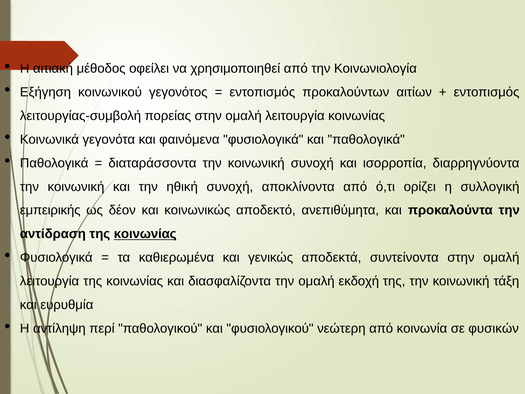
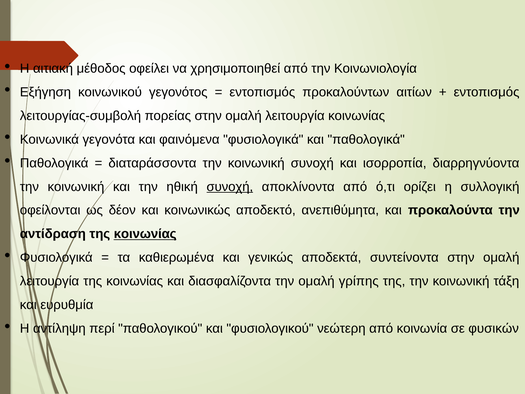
συνοχή at (230, 187) underline: none -> present
εμπειρικής: εμπειρικής -> οφείλονται
εκδοχή: εκδοχή -> γρίπης
